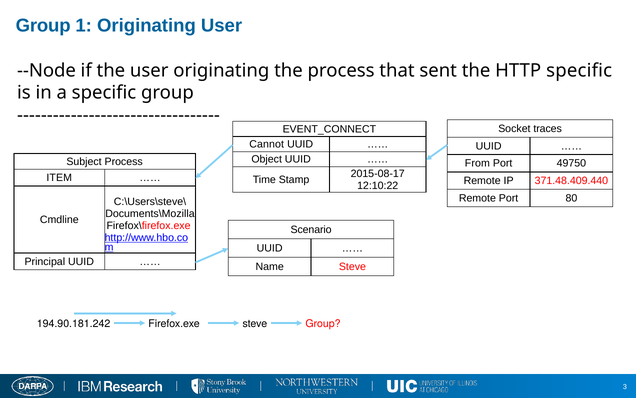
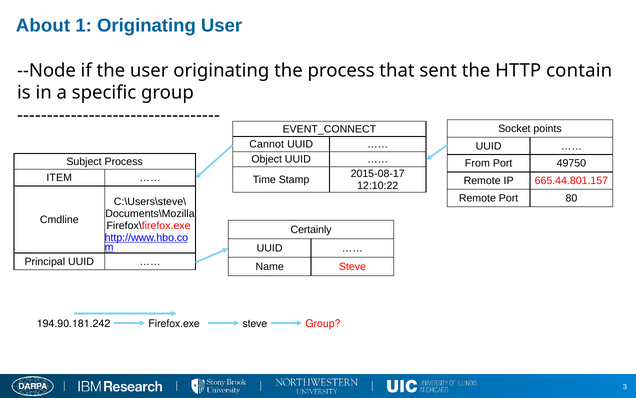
Group at (43, 26): Group -> About
HTTP specific: specific -> contain
traces: traces -> points
371.48.409.440: 371.48.409.440 -> 665.44.801.157
Scenario: Scenario -> Certainly
